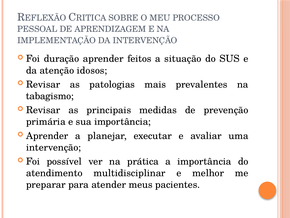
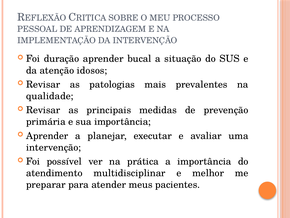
feitos: feitos -> bucal
tabagismo: tabagismo -> qualidade
